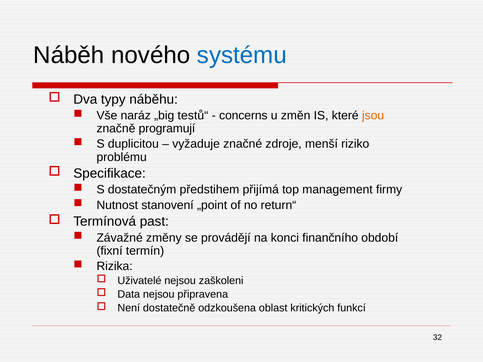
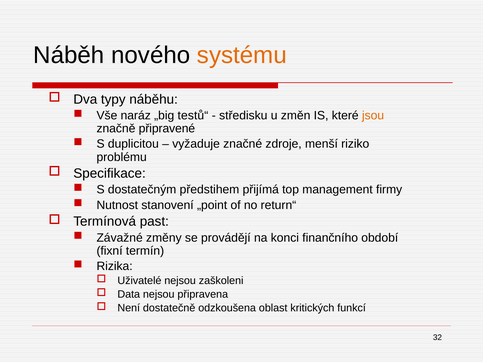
systému colour: blue -> orange
concerns: concerns -> středisku
programují: programují -> připravené
